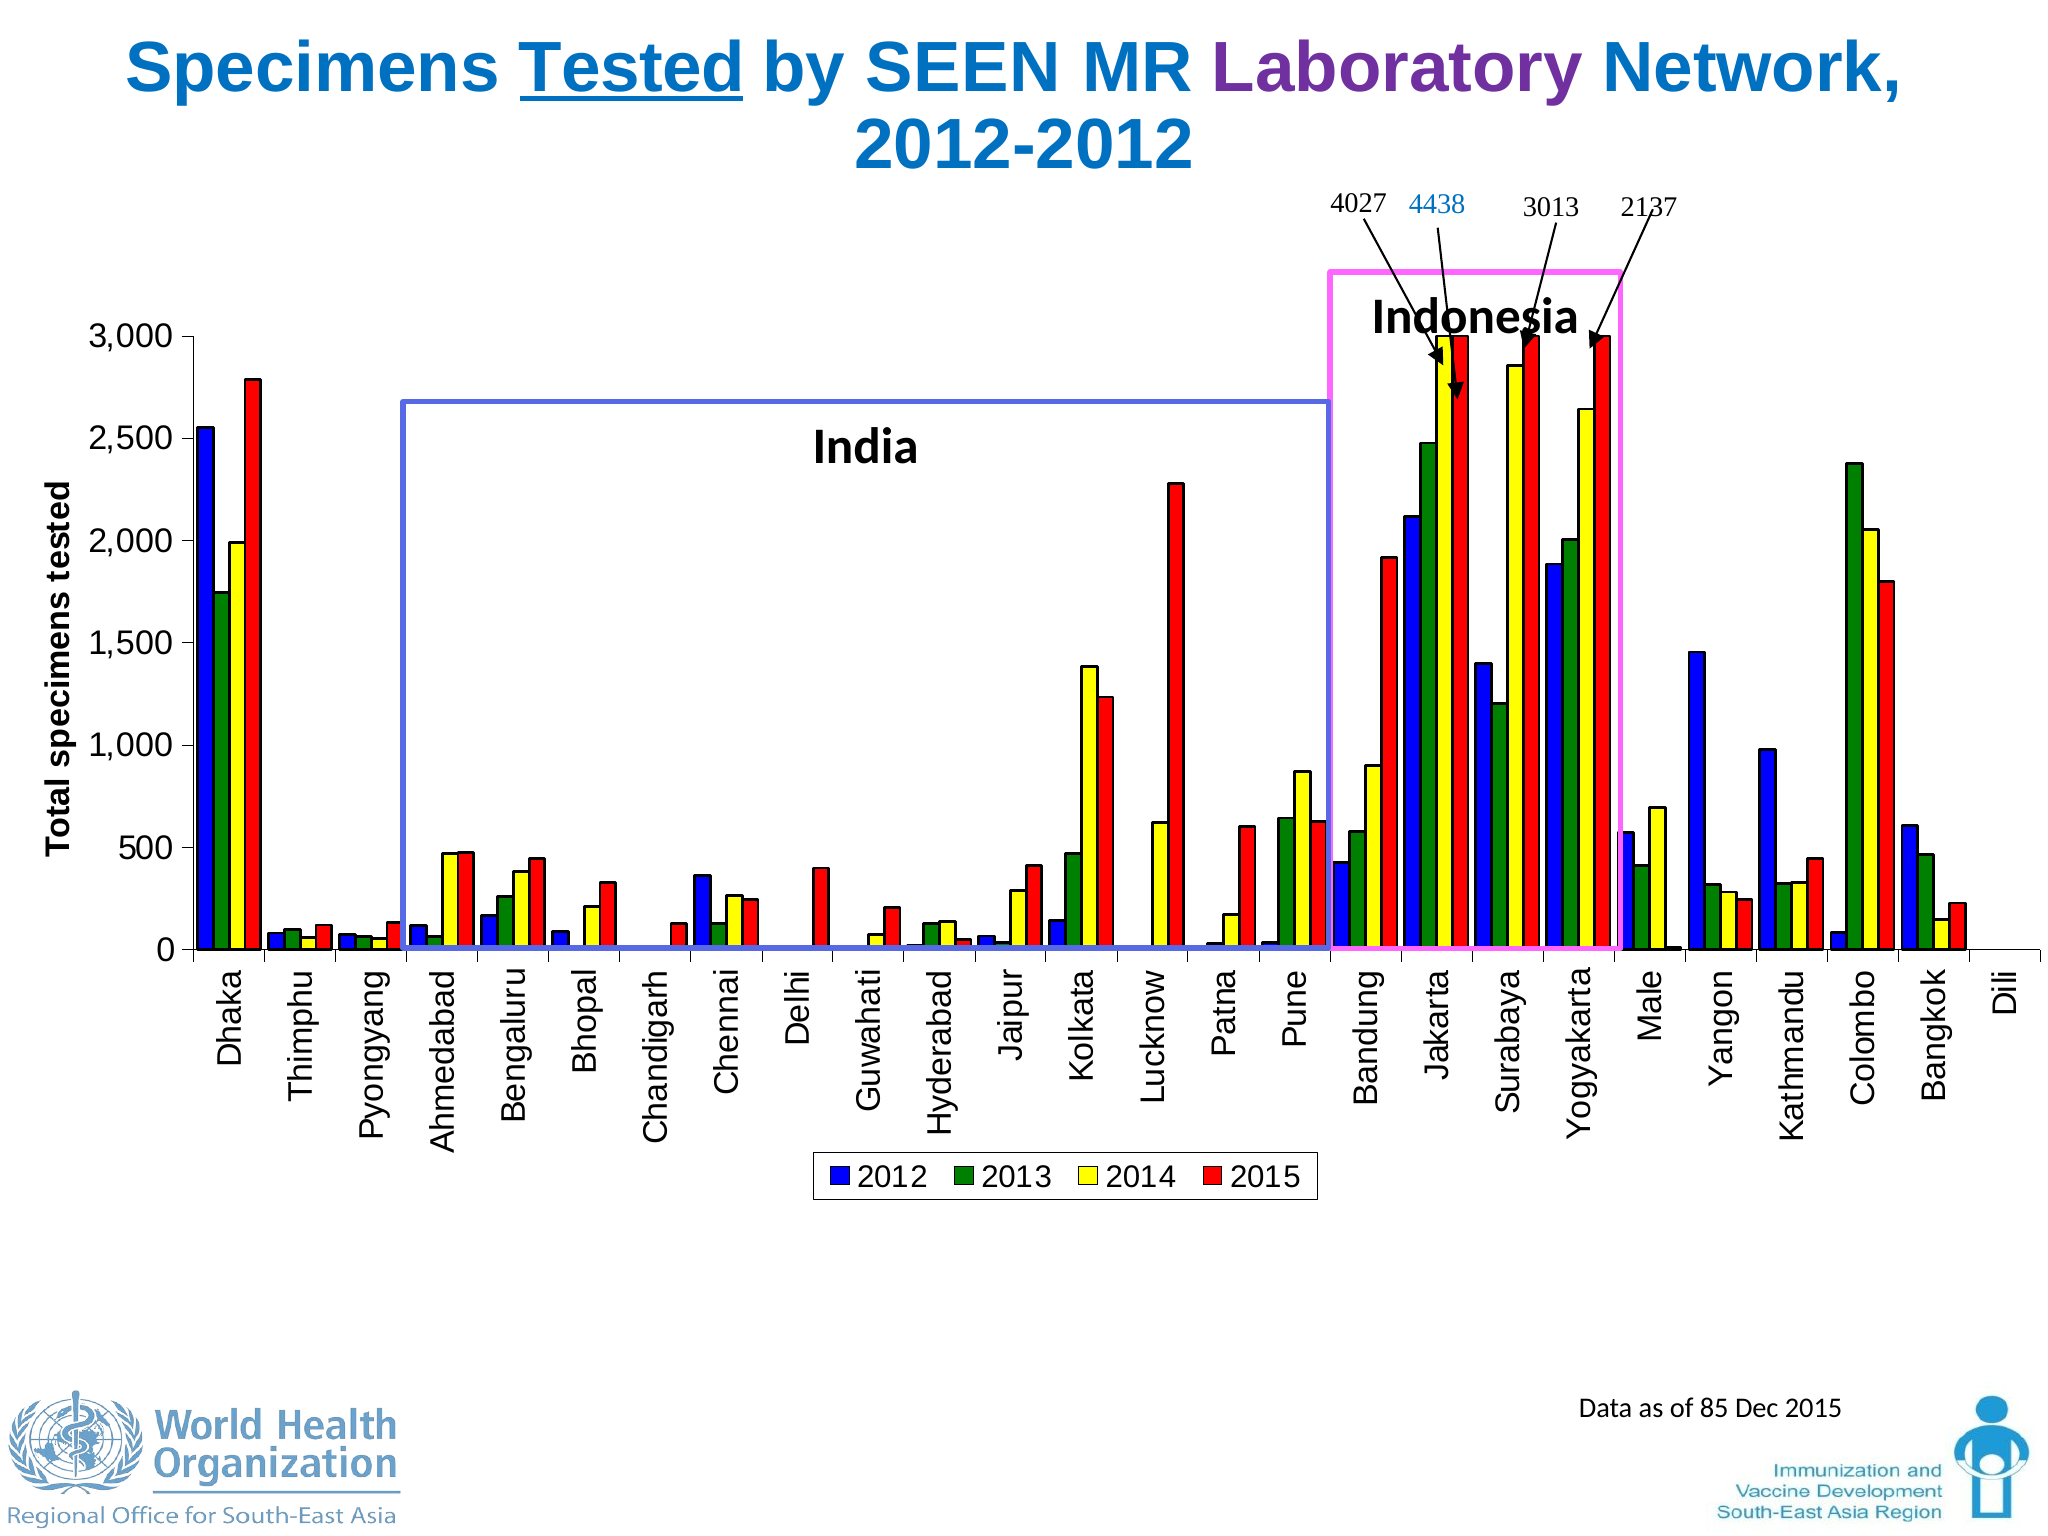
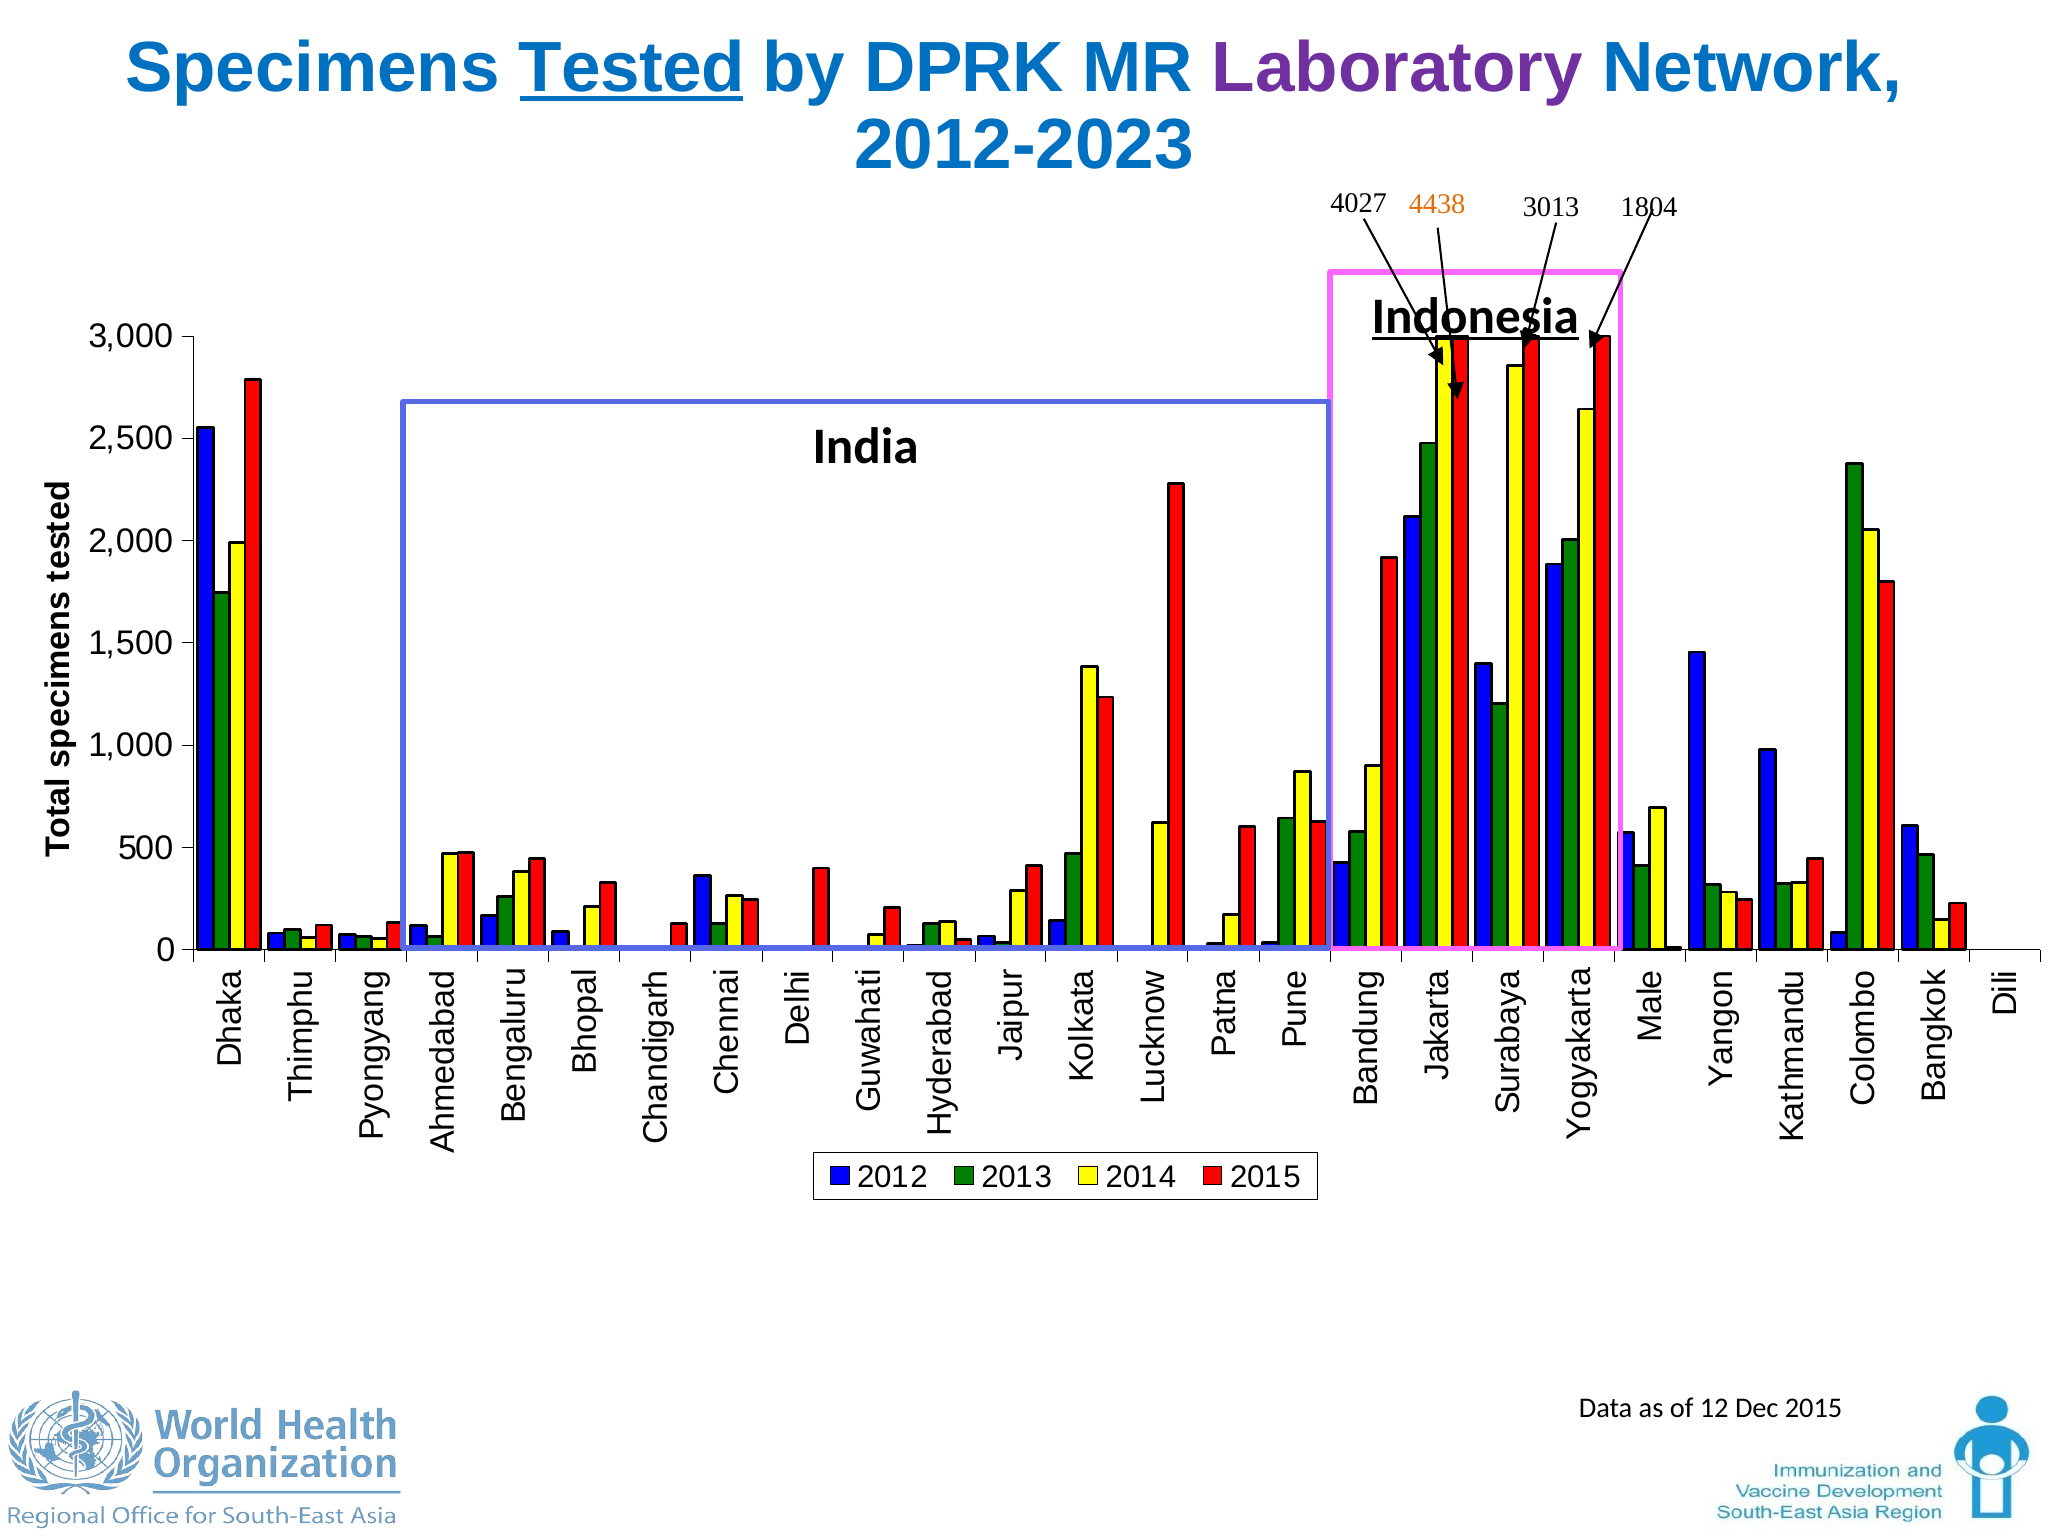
SEEN: SEEN -> DPRK
2012-2012: 2012-2012 -> 2012-2023
4438 colour: blue -> orange
2137: 2137 -> 1804
Indonesia underline: none -> present
85: 85 -> 12
